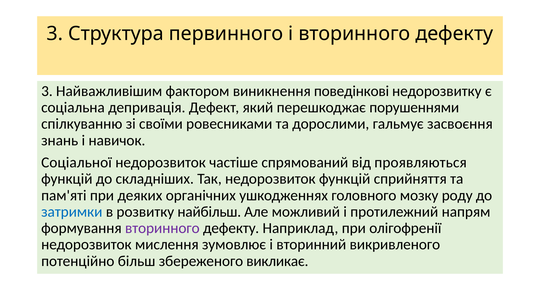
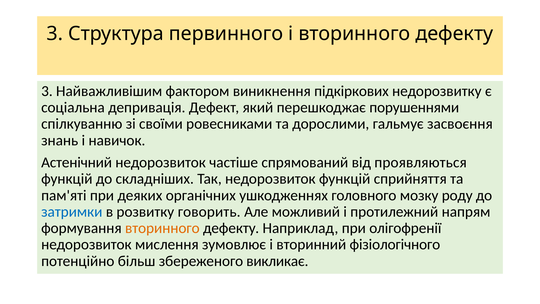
поведінкові: поведінкові -> підкіркових
Соціальної: Соціальної -> Астенічний
найбільш: найбільш -> говорить
вторинного at (162, 228) colour: purple -> orange
викривленого: викривленого -> фізіологічного
